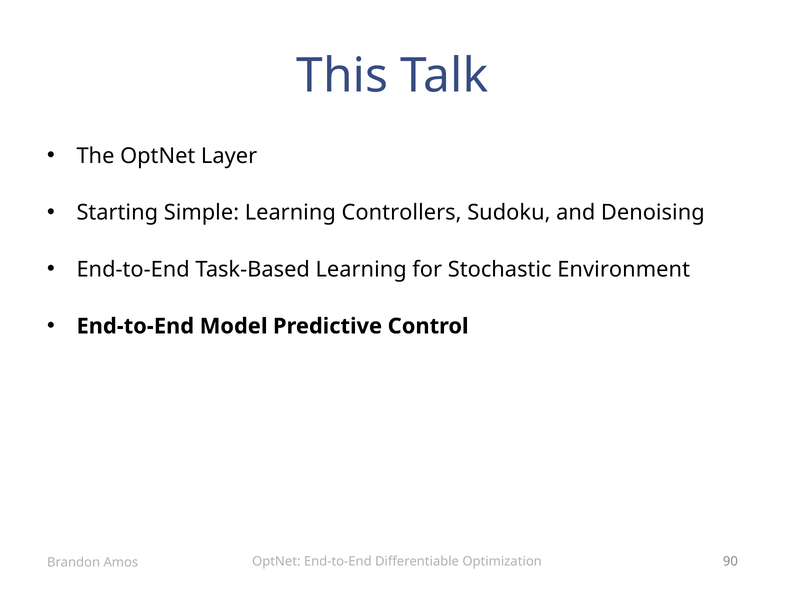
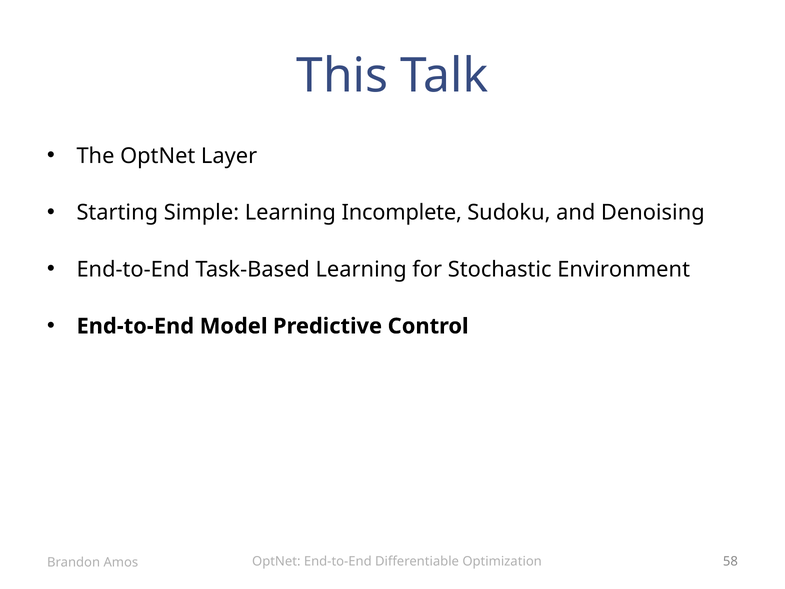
Controllers: Controllers -> Incomplete
90: 90 -> 58
